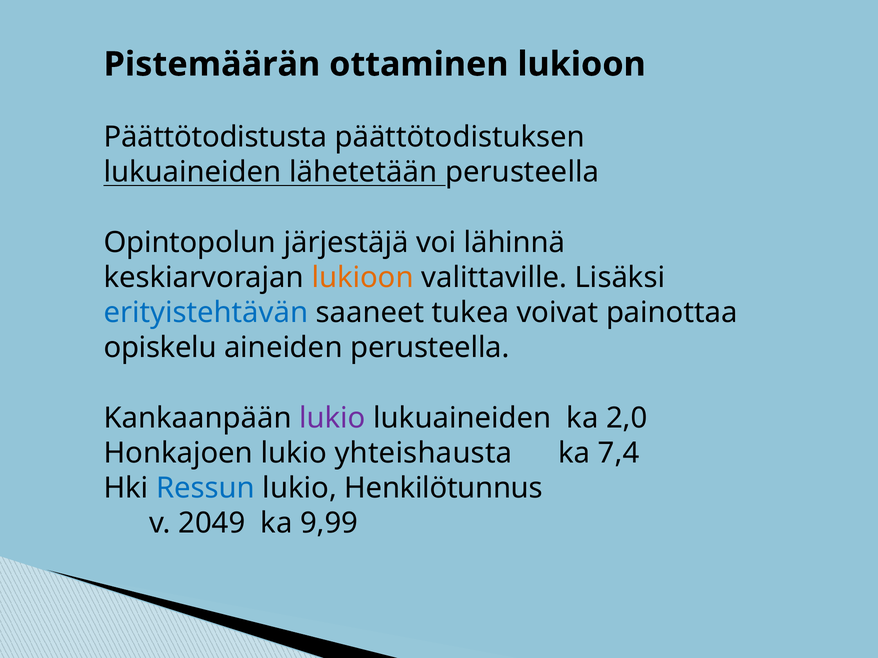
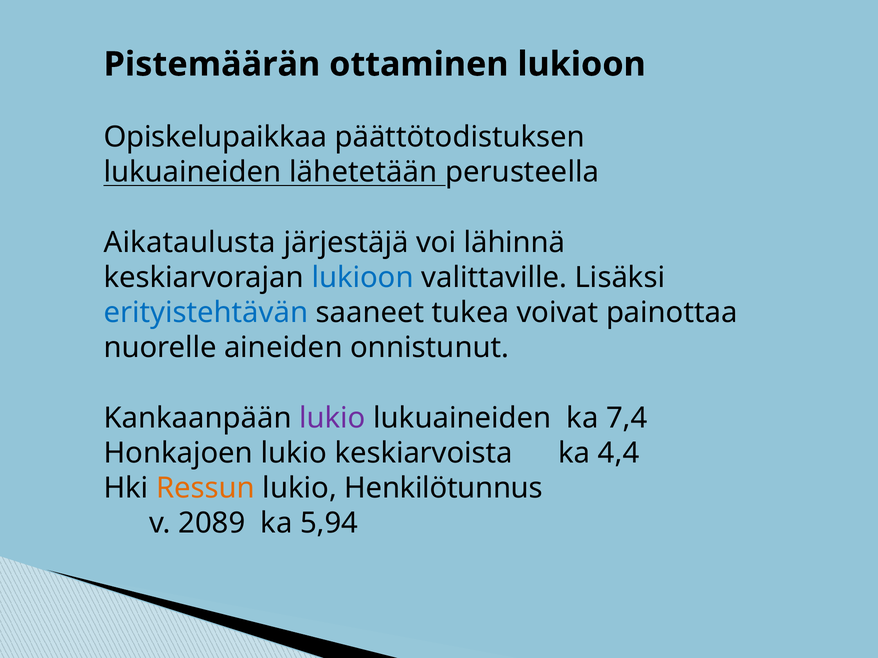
Päättötodistusta: Päättötodistusta -> Opiskelupaikkaa
Opintopolun: Opintopolun -> Aikataulusta
lukioon at (363, 278) colour: orange -> blue
opiskelu: opiskelu -> nuorelle
aineiden perusteella: perusteella -> onnistunut
2,0: 2,0 -> 7,4
yhteishausta: yhteishausta -> keskiarvoista
7,4: 7,4 -> 4,4
Ressun colour: blue -> orange
2049: 2049 -> 2089
9,99: 9,99 -> 5,94
